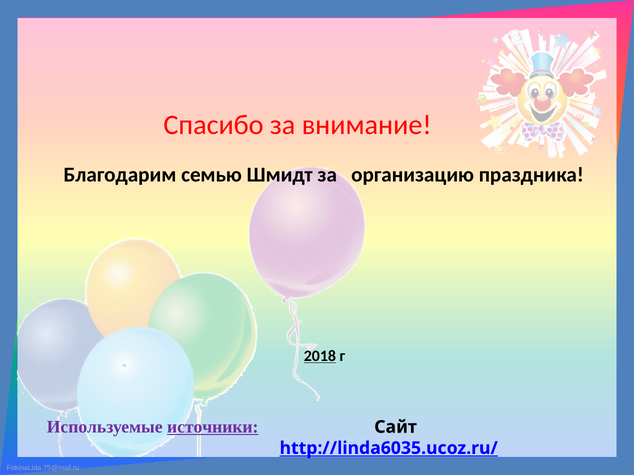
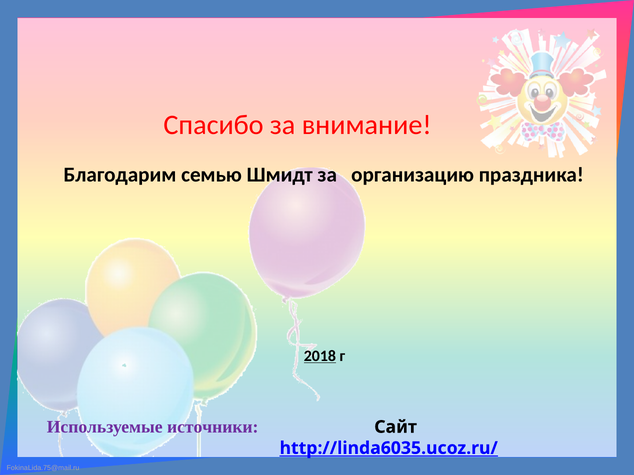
источники underline: present -> none
